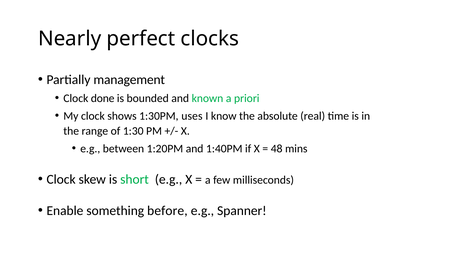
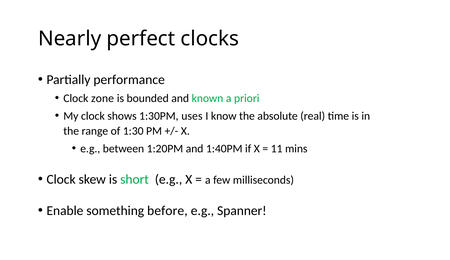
management: management -> performance
done: done -> zone
48: 48 -> 11
